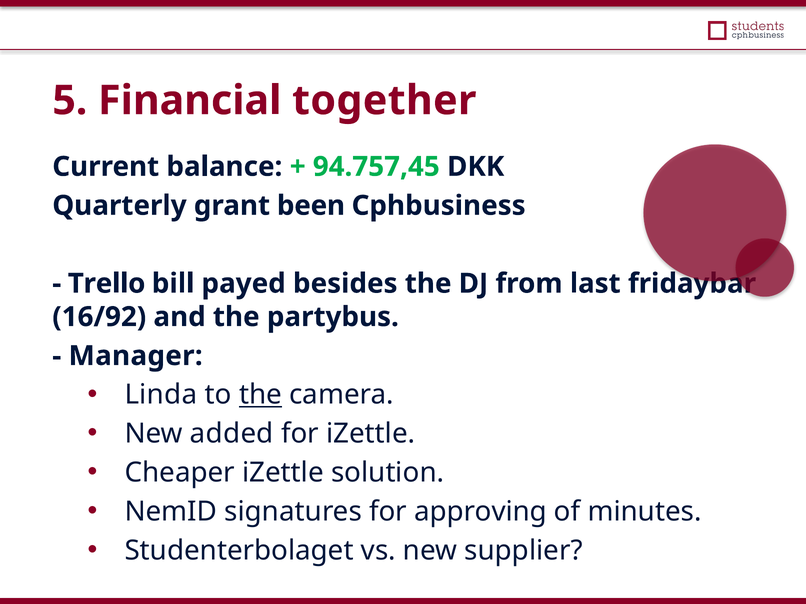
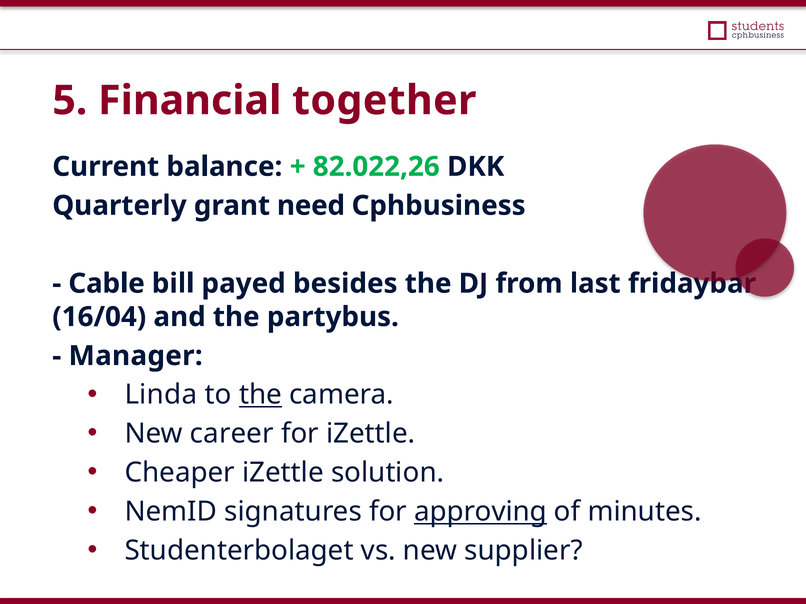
94.757,45: 94.757,45 -> 82.022,26
been: been -> need
Trello: Trello -> Cable
16/92: 16/92 -> 16/04
added: added -> career
approving underline: none -> present
